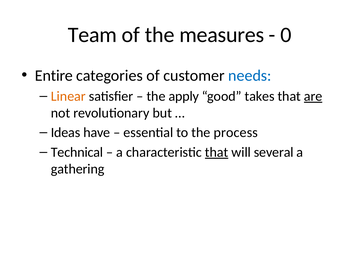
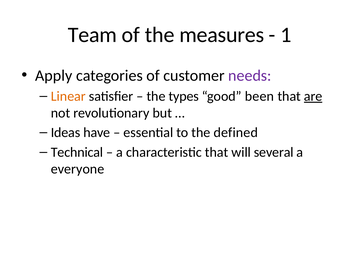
0: 0 -> 1
Entire: Entire -> Apply
needs colour: blue -> purple
apply: apply -> types
takes: takes -> been
process: process -> defined
that at (217, 152) underline: present -> none
gathering: gathering -> everyone
